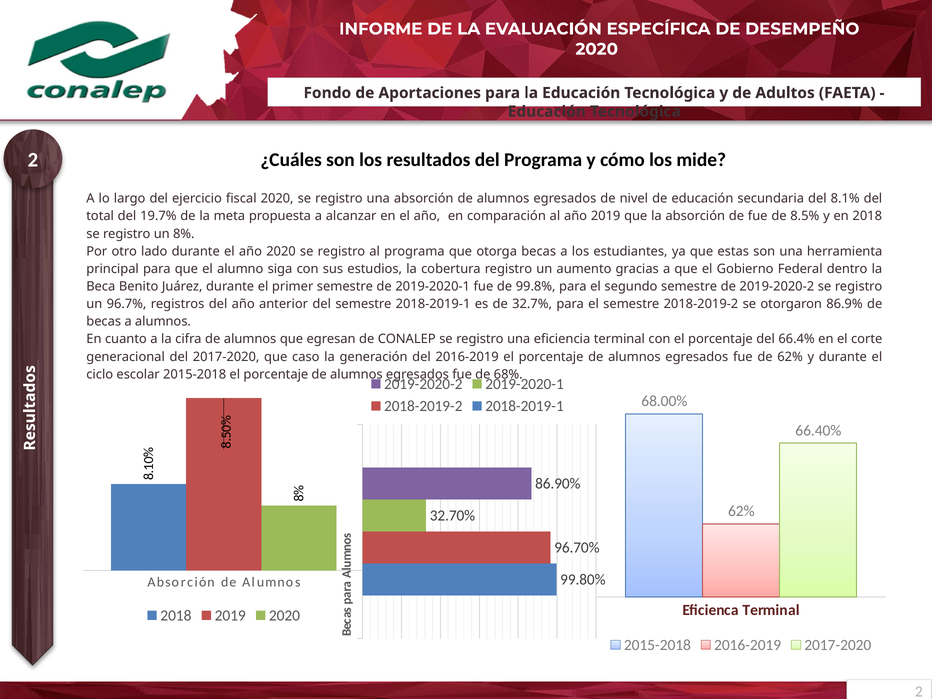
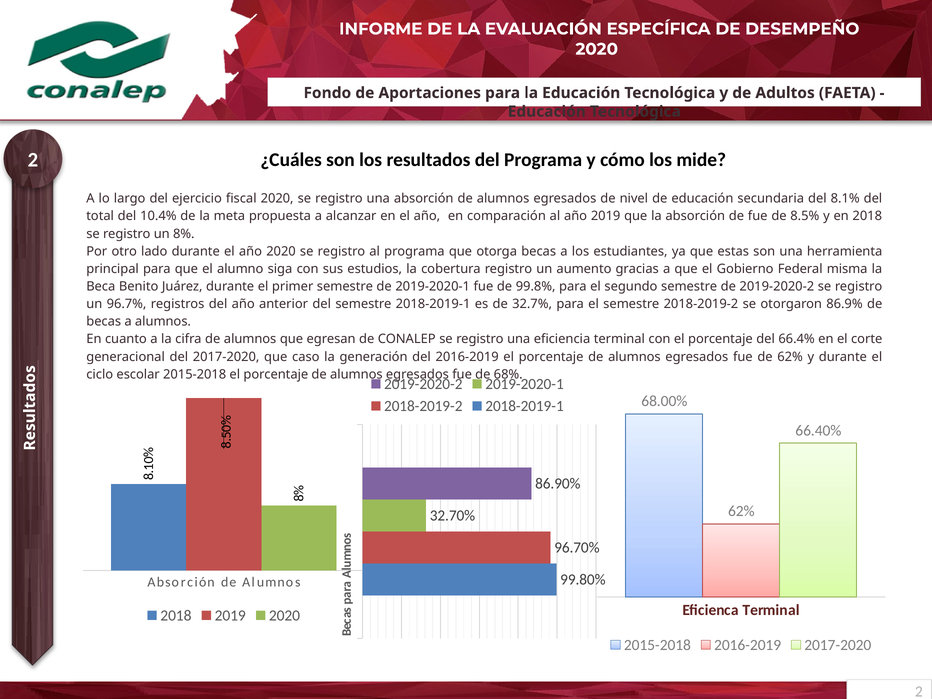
19.7%: 19.7% -> 10.4%
dentro: dentro -> misma
